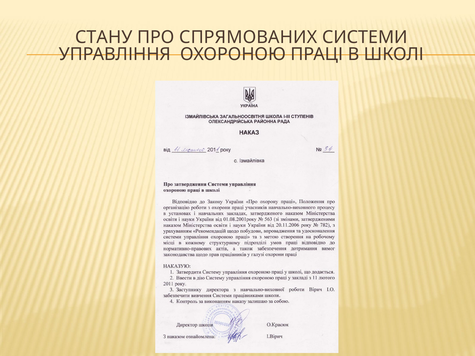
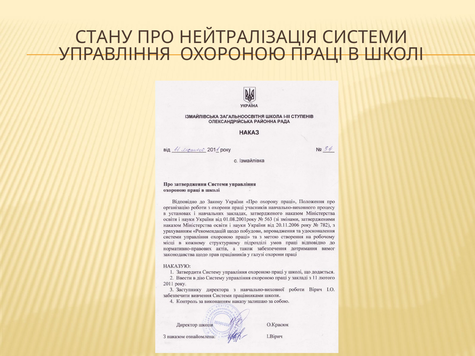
СПРЯМОВАНИХ: СПРЯМОВАНИХ -> НЕЙТРАЛІЗАЦІЯ
